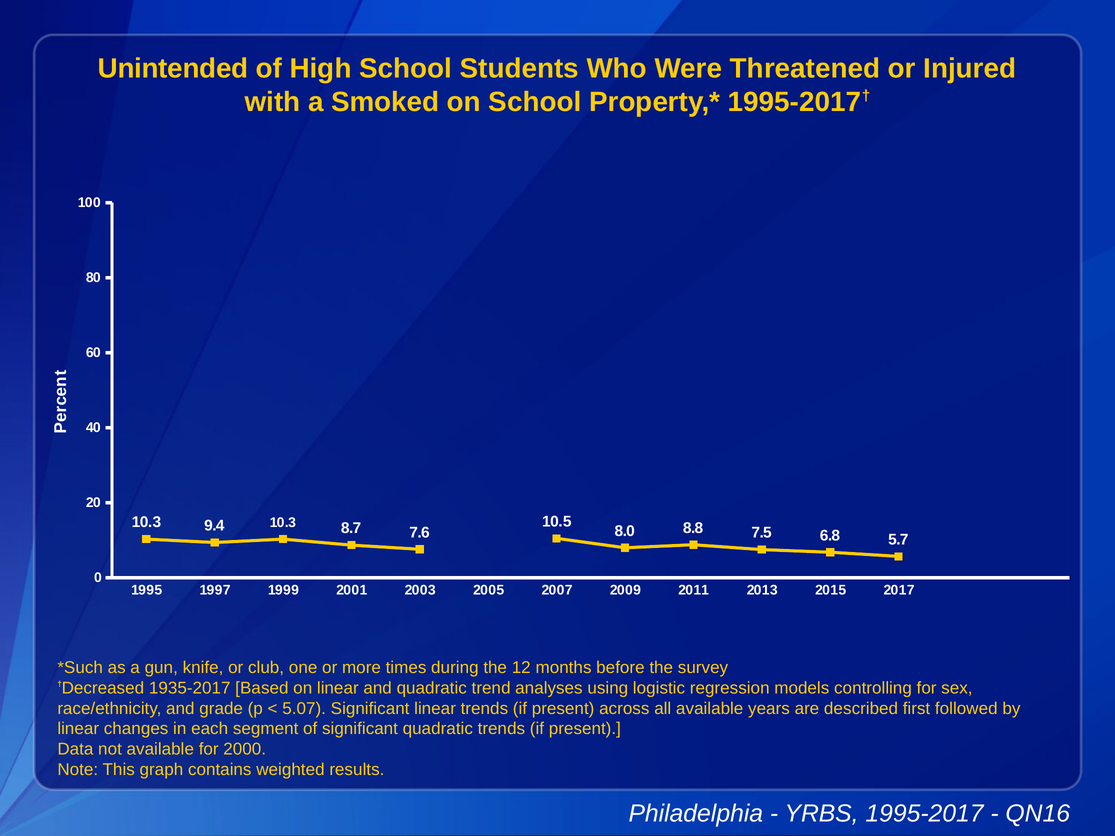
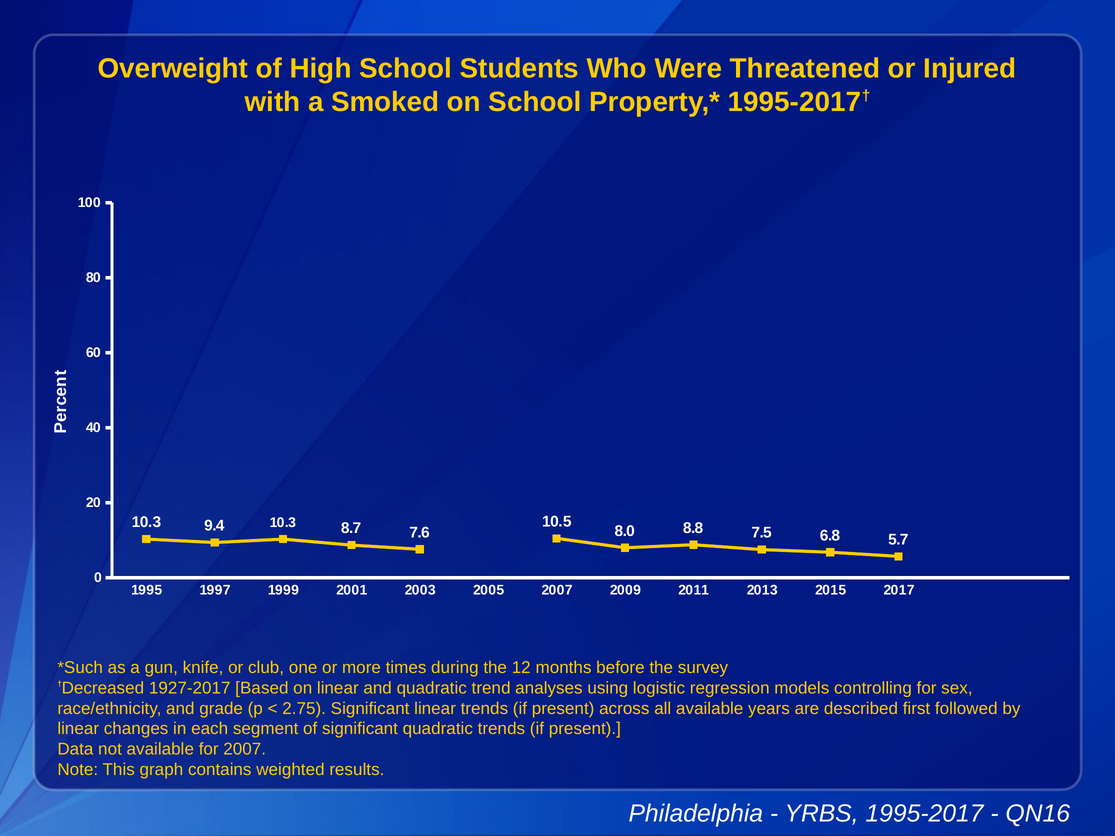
Unintended: Unintended -> Overweight
1935-2017: 1935-2017 -> 1927-2017
5.07: 5.07 -> 2.75
for 2000: 2000 -> 2007
